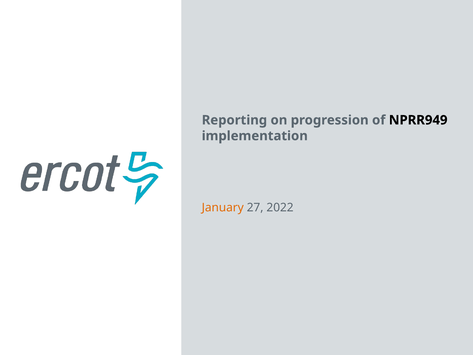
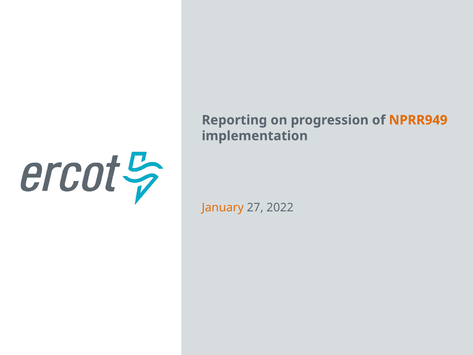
NPRR949 colour: black -> orange
